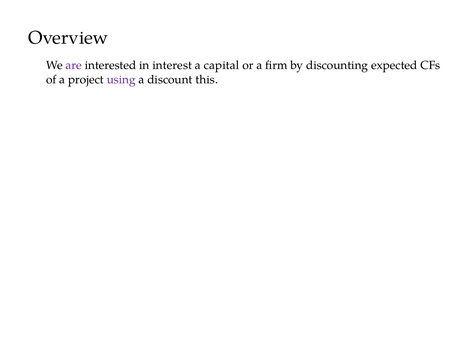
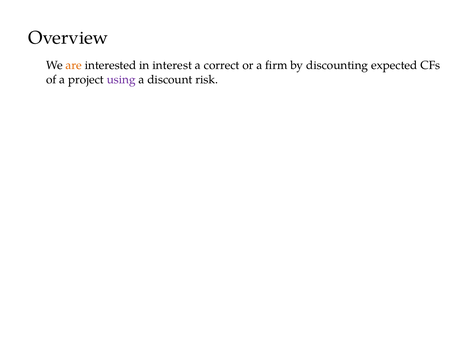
are colour: purple -> orange
capital: capital -> correct
this: this -> risk
